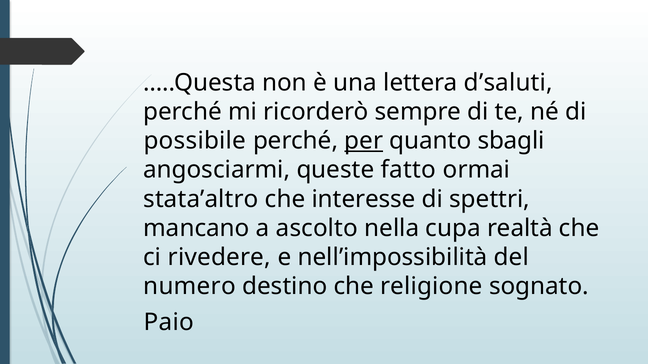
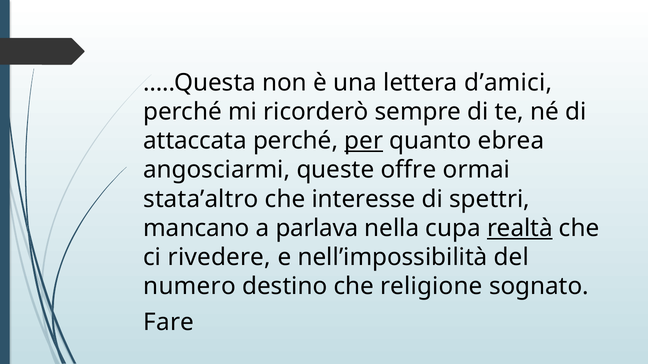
d’saluti: d’saluti -> d’amici
possibile: possibile -> attaccata
sbagli: sbagli -> ebrea
fatto: fatto -> offre
ascolto: ascolto -> parlava
realtà underline: none -> present
Paio: Paio -> Fare
